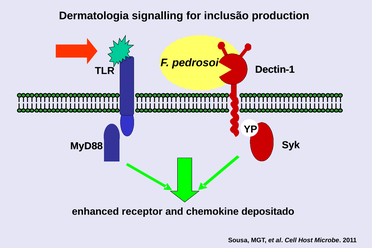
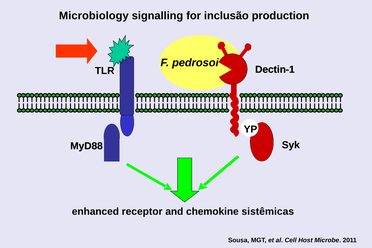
Dermatologia: Dermatologia -> Microbiology
depositado: depositado -> sistêmicas
